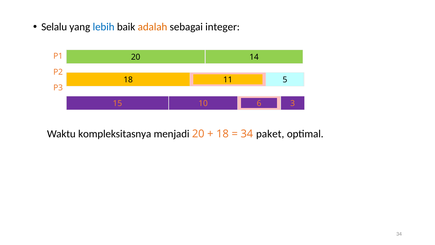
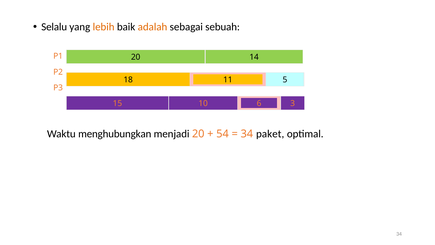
lebih colour: blue -> orange
integer: integer -> sebuah
kompleksitasnya: kompleksitasnya -> menghubungkan
18 at (223, 134): 18 -> 54
